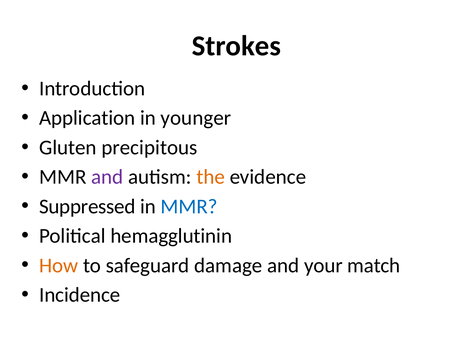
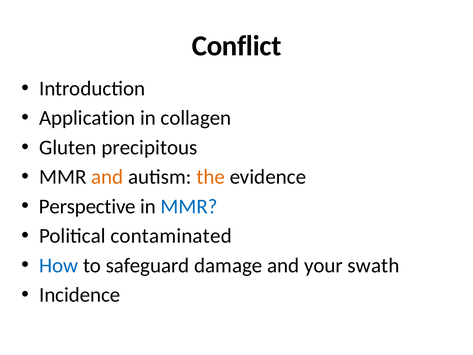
Strokes: Strokes -> Conflict
younger: younger -> collagen
and at (107, 177) colour: purple -> orange
Suppressed: Suppressed -> Perspective
hemagglutinin: hemagglutinin -> contaminated
How colour: orange -> blue
match: match -> swath
